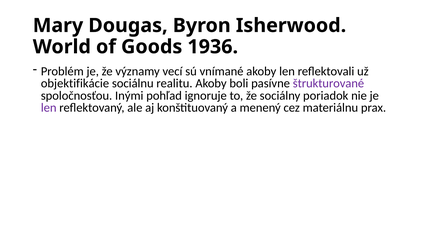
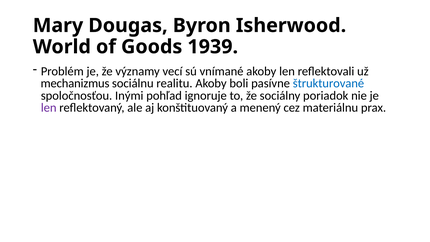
1936: 1936 -> 1939
objektifikácie: objektifikácie -> mechanizmus
štrukturované colour: purple -> blue
